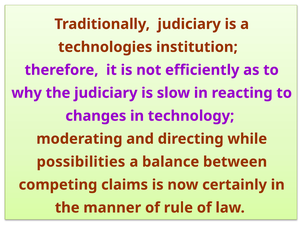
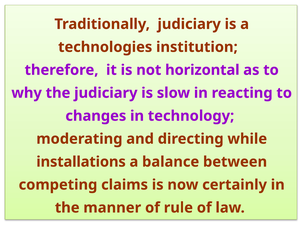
efficiently: efficiently -> horizontal
possibilities: possibilities -> installations
